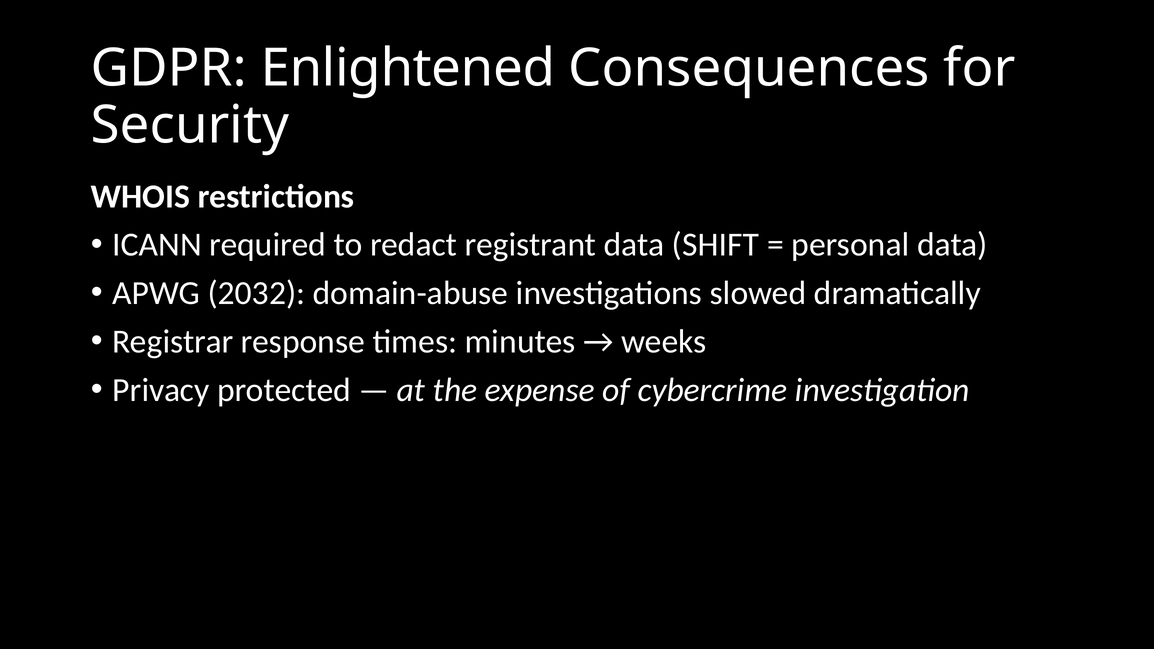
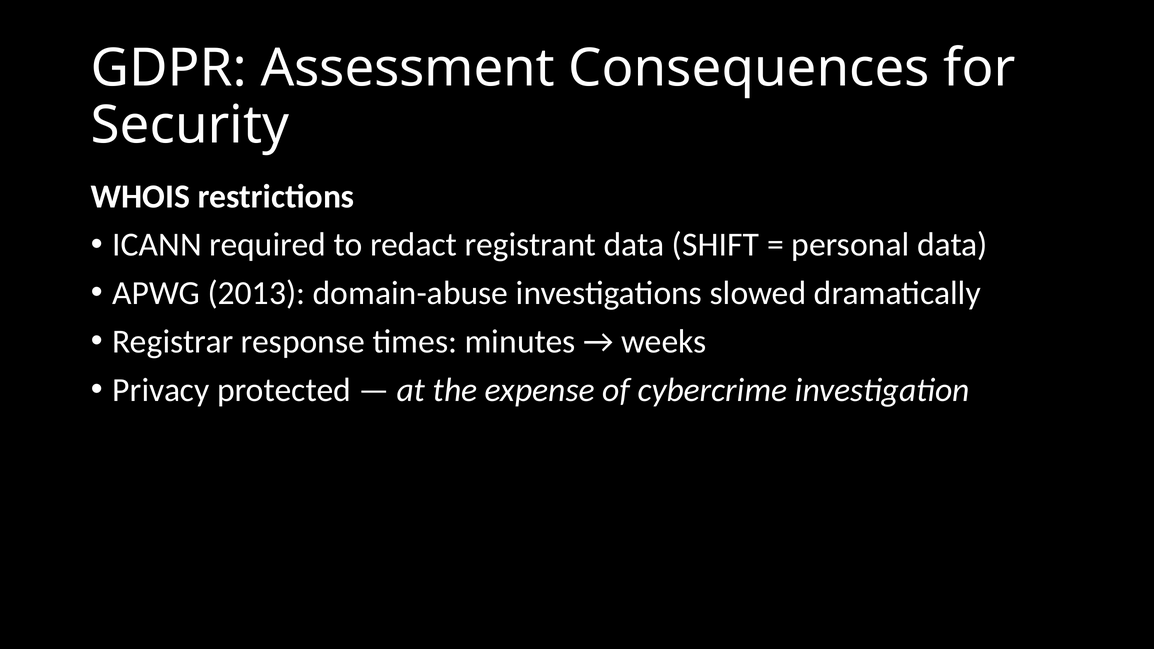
Enlightened: Enlightened -> Assessment
2032: 2032 -> 2013
